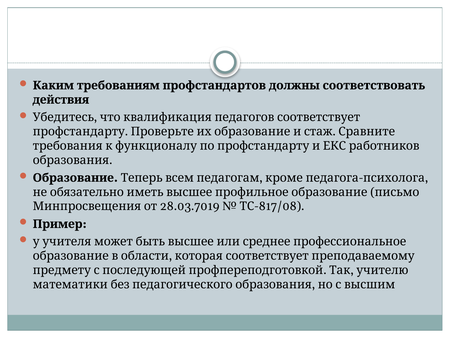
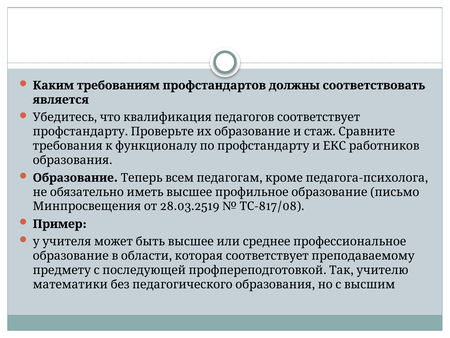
действия: действия -> является
28.03.7019: 28.03.7019 -> 28.03.2519
